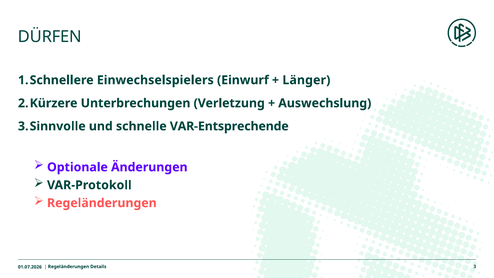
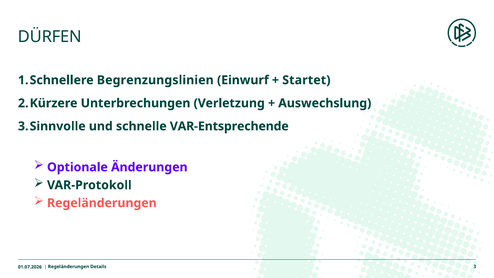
Einwechselspielers: Einwechselspielers -> Begrenzungslinien
Länger: Länger -> Startet
